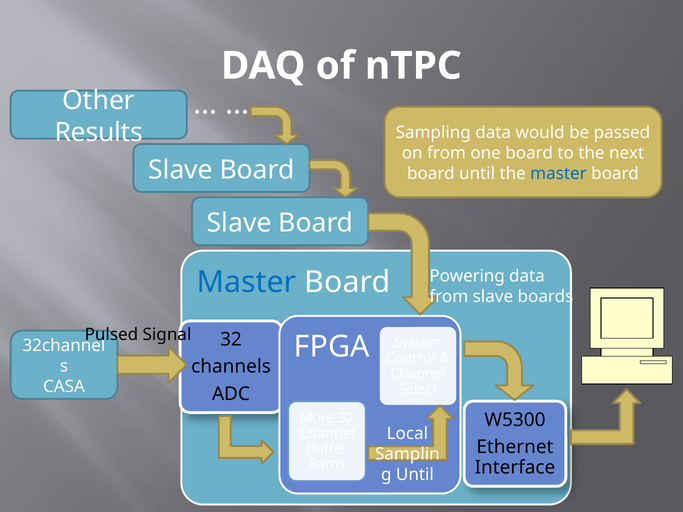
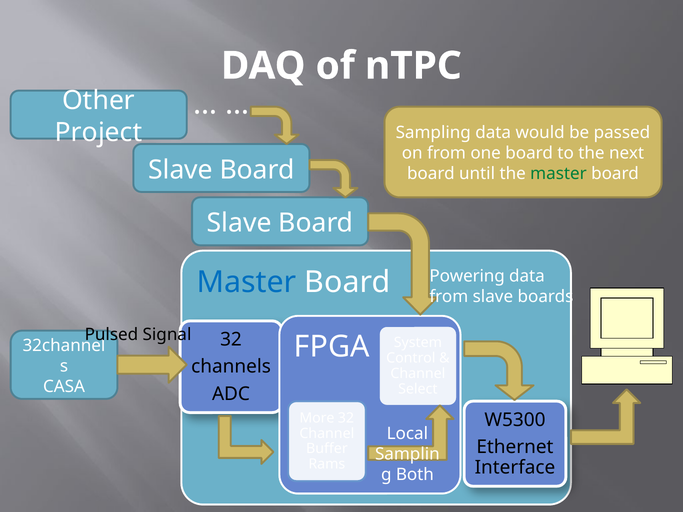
Results: Results -> Project
master at (559, 174) colour: blue -> green
Until at (415, 475): Until -> Both
